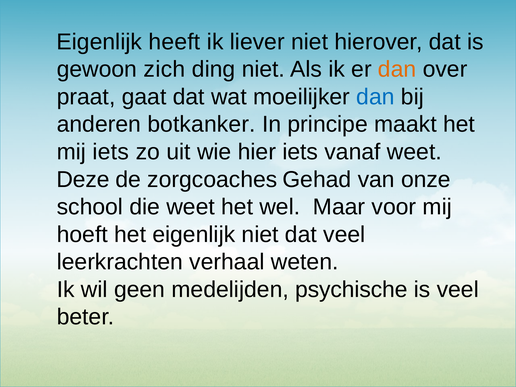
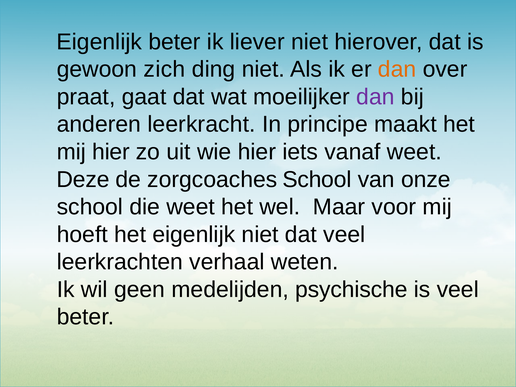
Eigenlijk heeft: heeft -> beter
dan at (375, 97) colour: blue -> purple
botkanker: botkanker -> leerkracht
mij iets: iets -> hier
zorgcoaches Gehad: Gehad -> School
